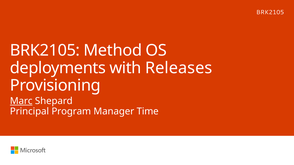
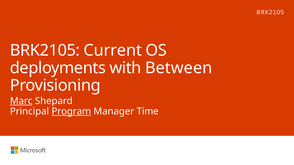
Method: Method -> Current
Releases: Releases -> Between
Program underline: none -> present
